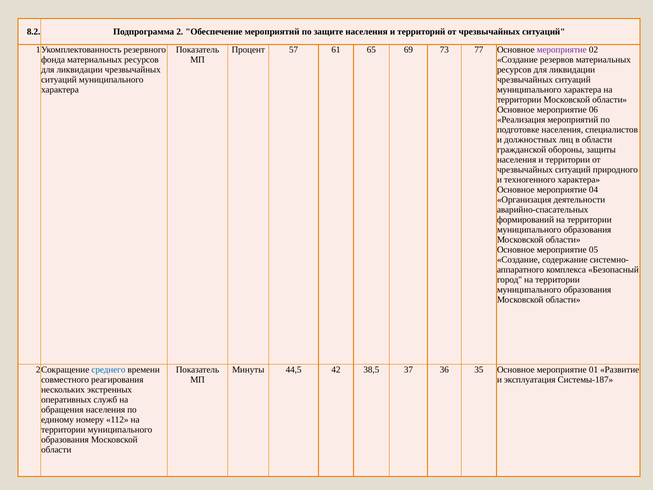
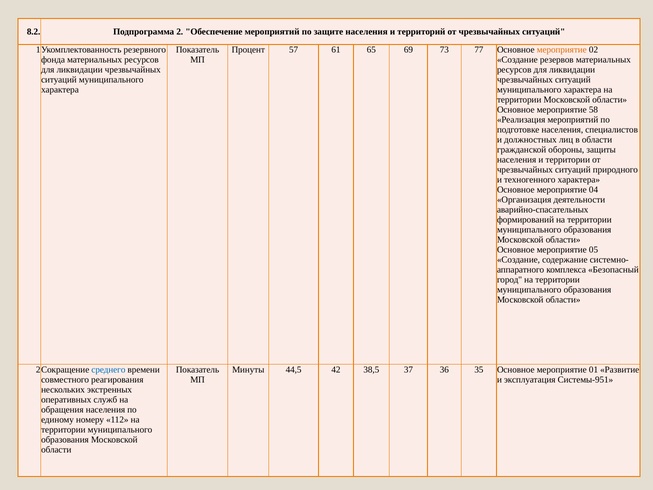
мероприятие at (562, 50) colour: purple -> orange
06: 06 -> 58
Системы-187: Системы-187 -> Системы-951
